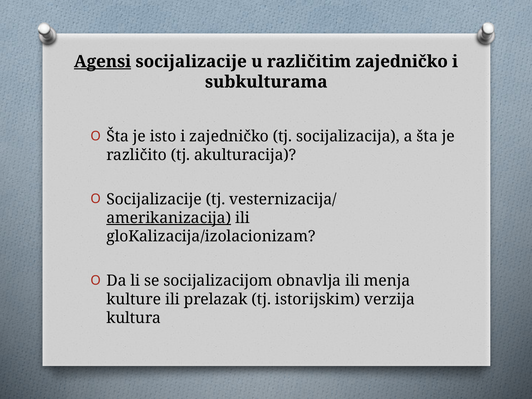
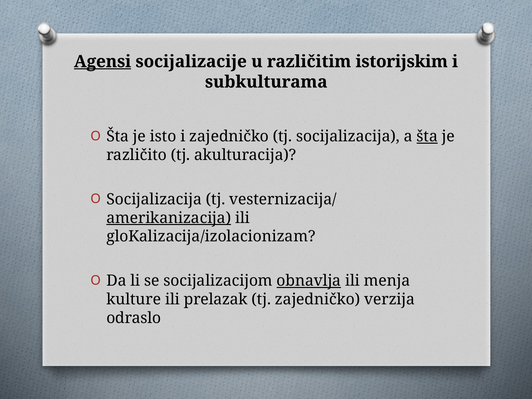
različitim zajedničko: zajedničko -> istorijskim
šta at (427, 136) underline: none -> present
Socijalizacije at (154, 199): Socijalizacije -> Socijalizacija
obnavlja underline: none -> present
tj istorijskim: istorijskim -> zajedničko
kultura: kultura -> odraslo
